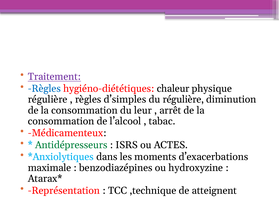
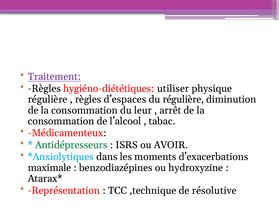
Règles at (44, 89) colour: blue -> black
chaleur: chaleur -> utiliser
d’simples: d’simples -> d’espaces
ACTES: ACTES -> AVOIR
atteignent: atteignent -> résolutive
